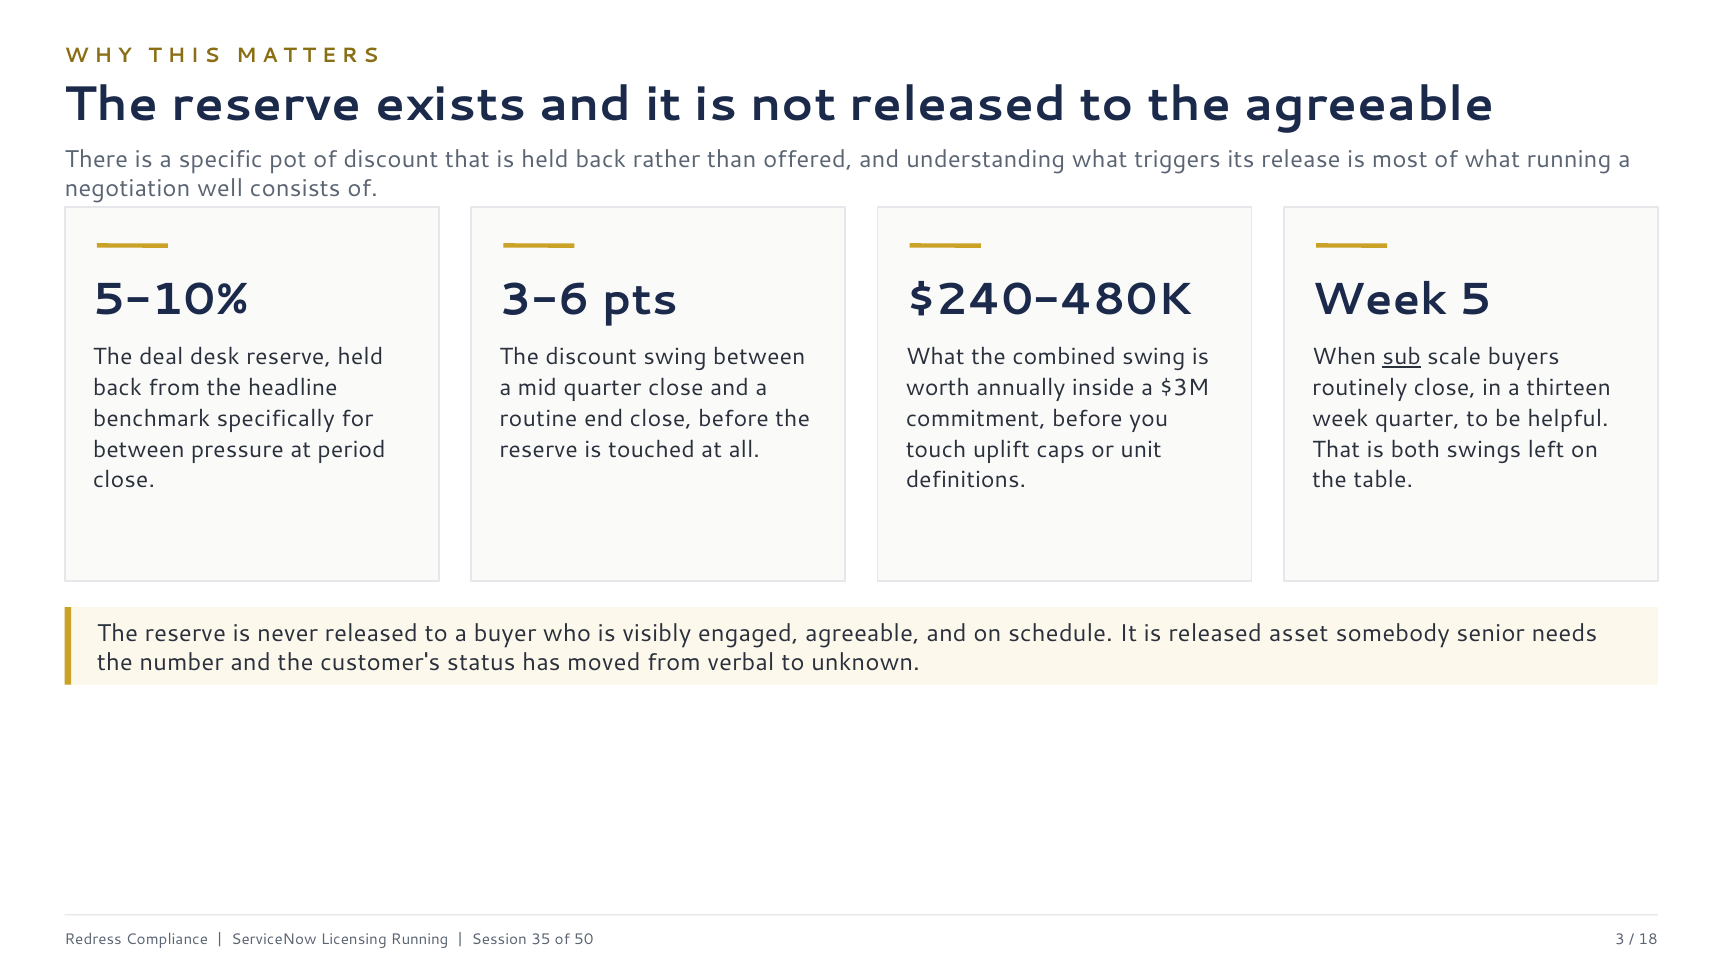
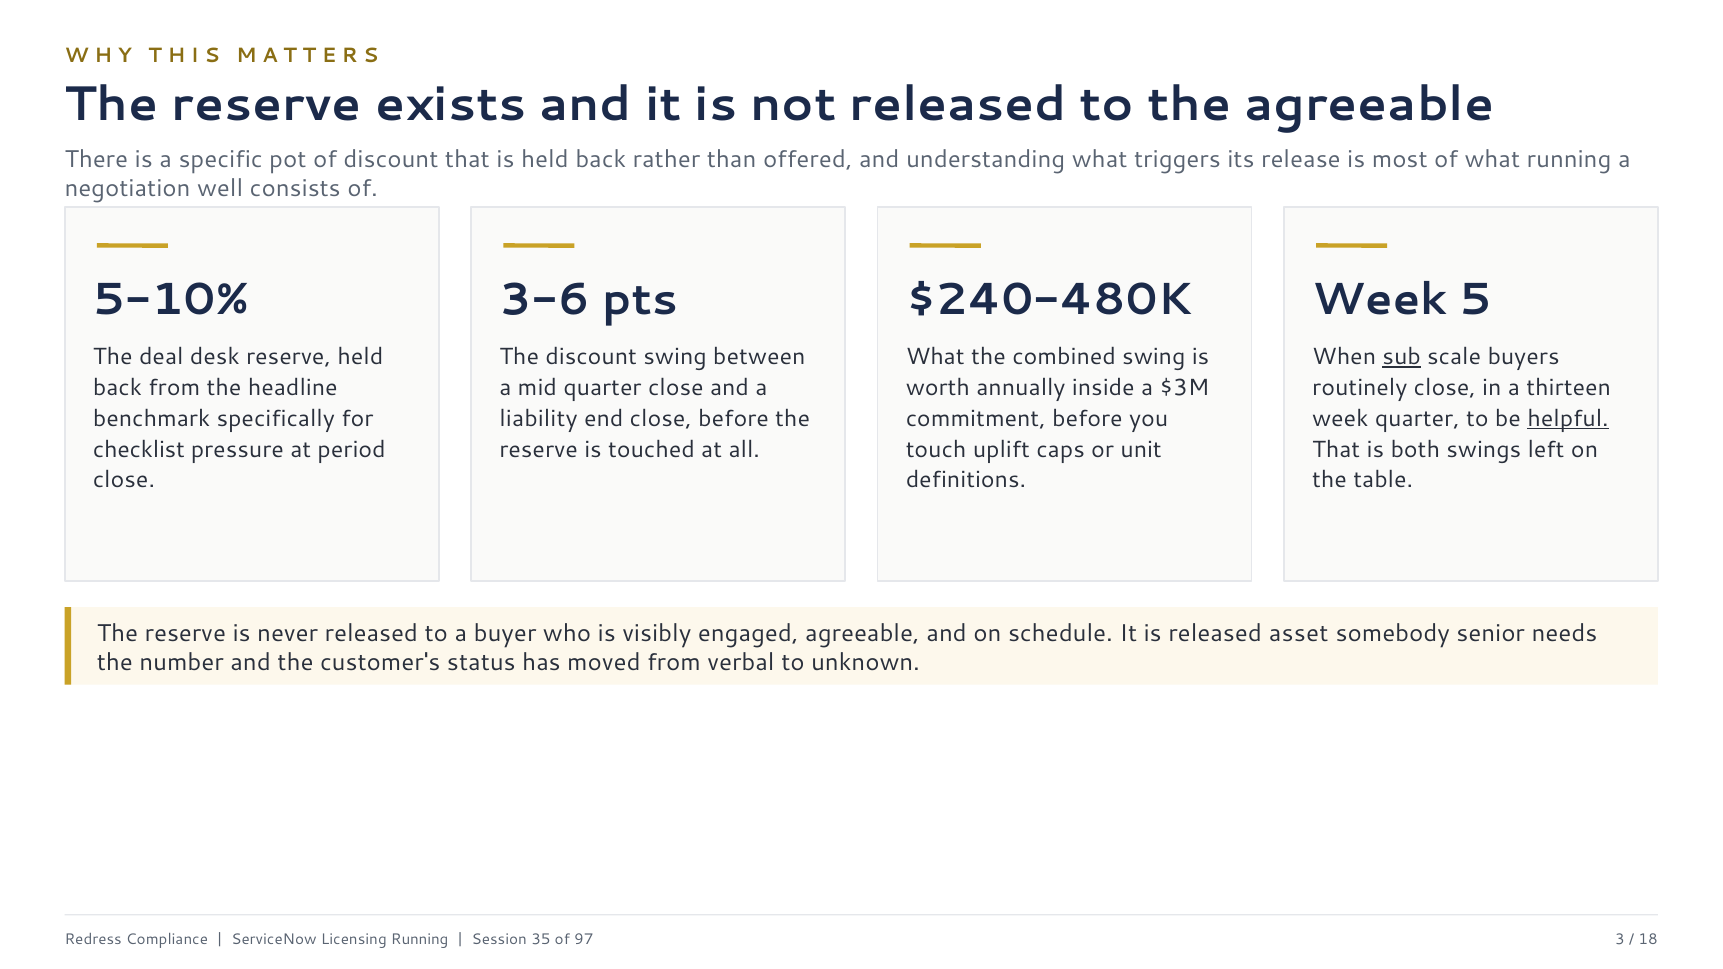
routine: routine -> liability
helpful underline: none -> present
between at (139, 449): between -> checklist
50: 50 -> 97
